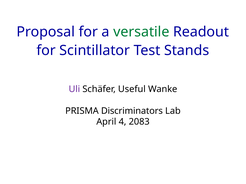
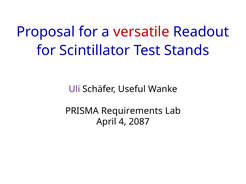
versatile colour: green -> red
Discriminators: Discriminators -> Requirements
2083: 2083 -> 2087
